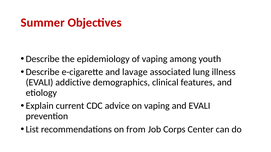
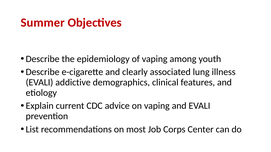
lavage: lavage -> clearly
from: from -> most
